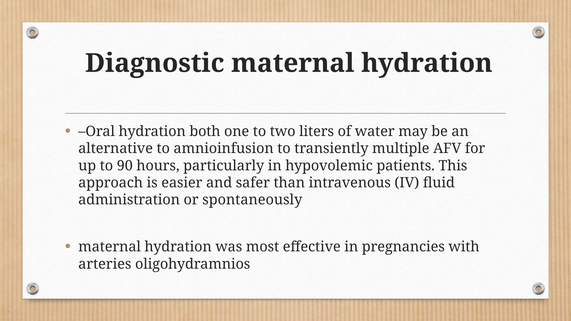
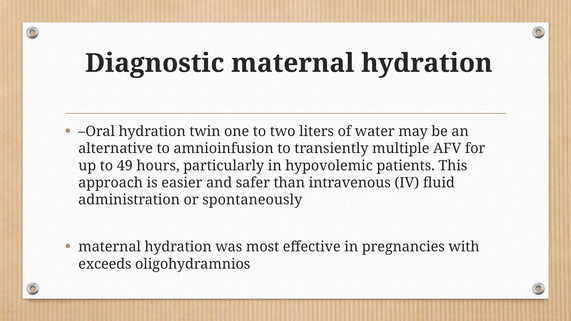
both: both -> twin
90: 90 -> 49
arteries: arteries -> exceeds
